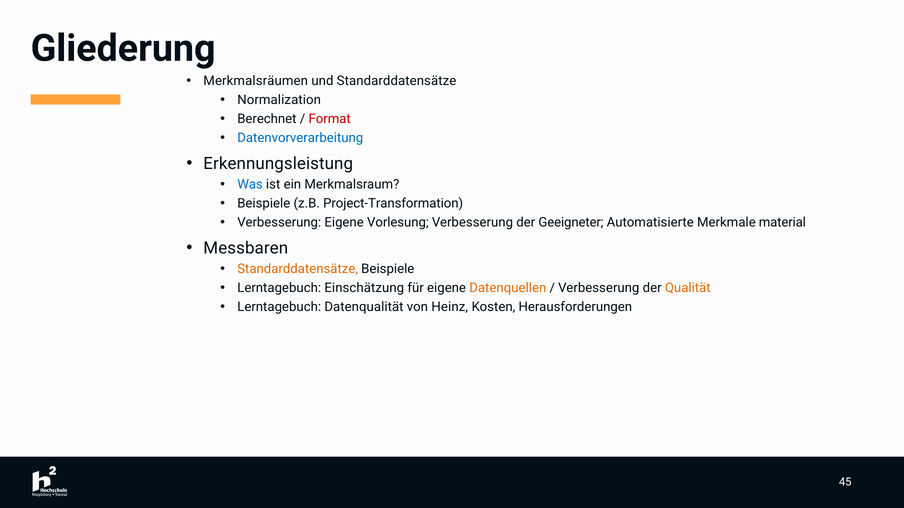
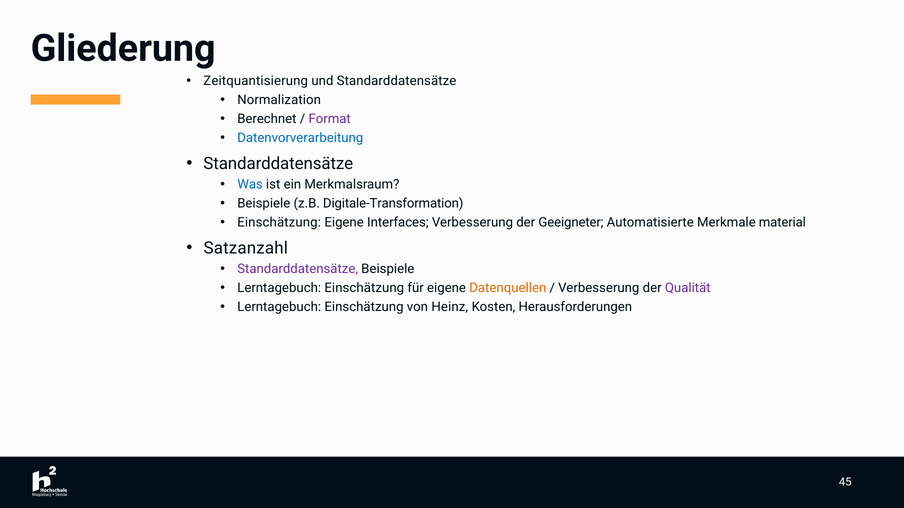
Merkmalsräumen: Merkmalsräumen -> Zeitquantisierung
Format colour: red -> purple
Erkennungsleistung at (278, 164): Erkennungsleistung -> Standarddatensätze
Project-Transformation: Project-Transformation -> Digitale-Transformation
Verbesserung at (279, 222): Verbesserung -> Einschätzung
Vorlesung: Vorlesung -> Interfaces
Messbaren: Messbaren -> Satzanzahl
Standarddatensätze at (298, 269) colour: orange -> purple
Qualität colour: orange -> purple
Datenqualität at (364, 307): Datenqualität -> Einschätzung
